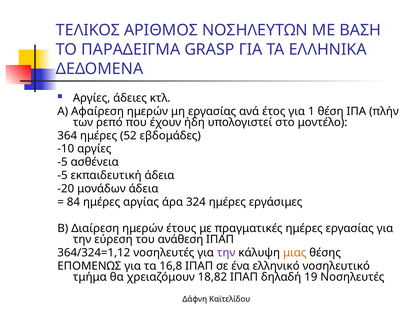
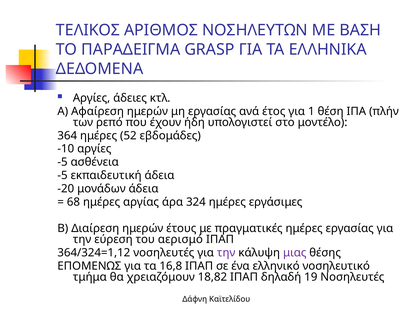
84: 84 -> 68
ανάθεση: ανάθεση -> αερισμό
μιας colour: orange -> purple
